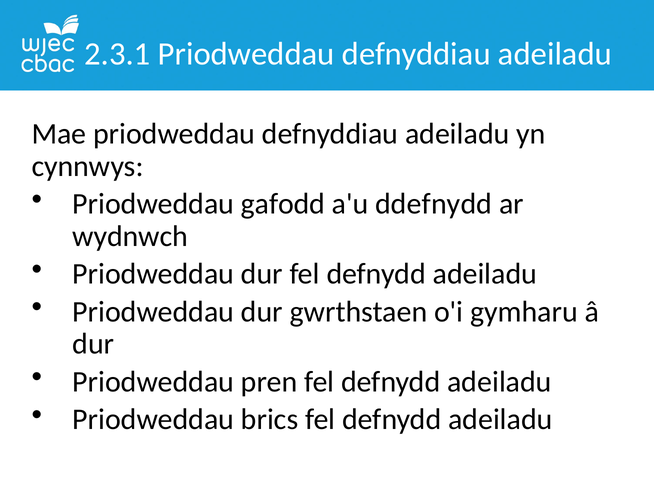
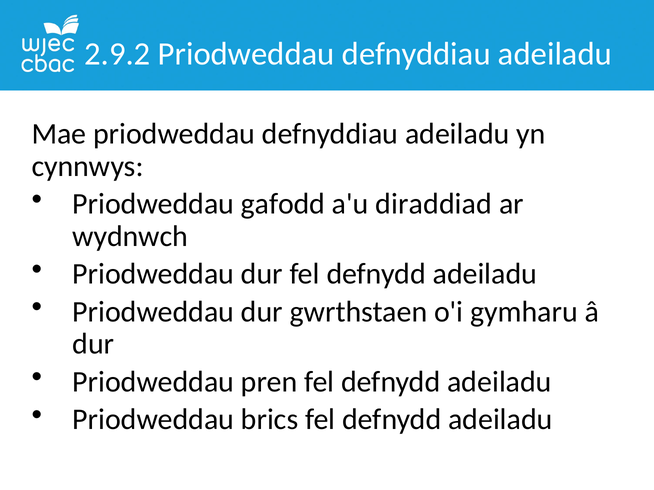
2.3.1: 2.3.1 -> 2.9.2
ddefnydd: ddefnydd -> diraddiad
